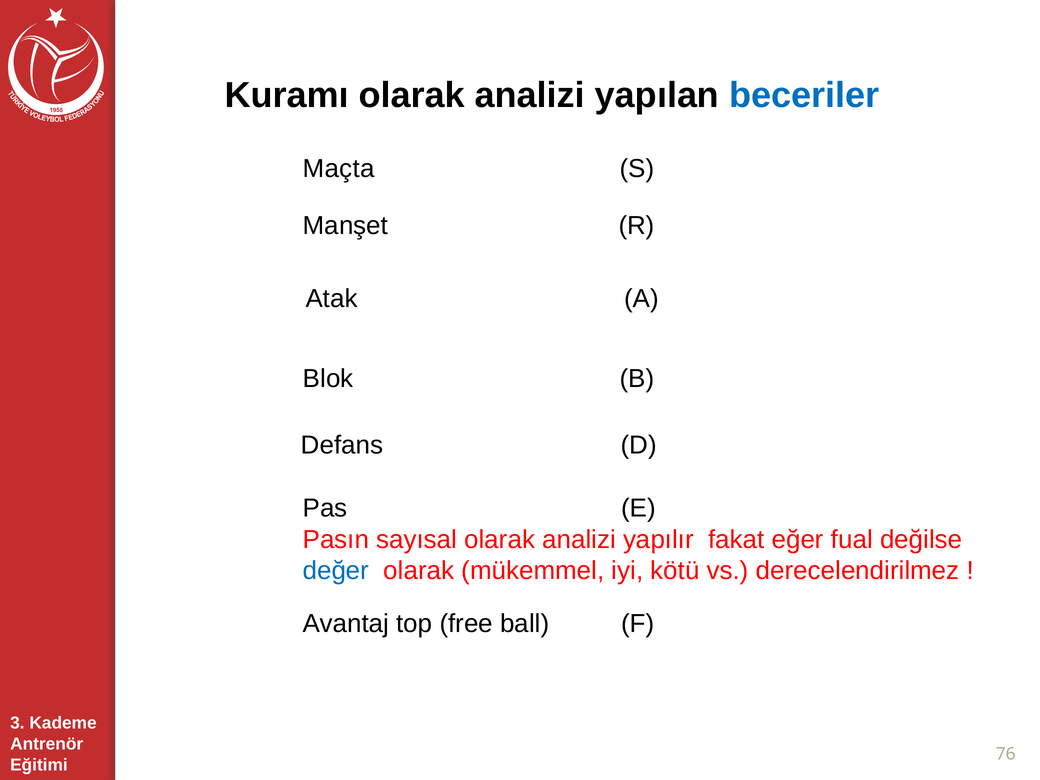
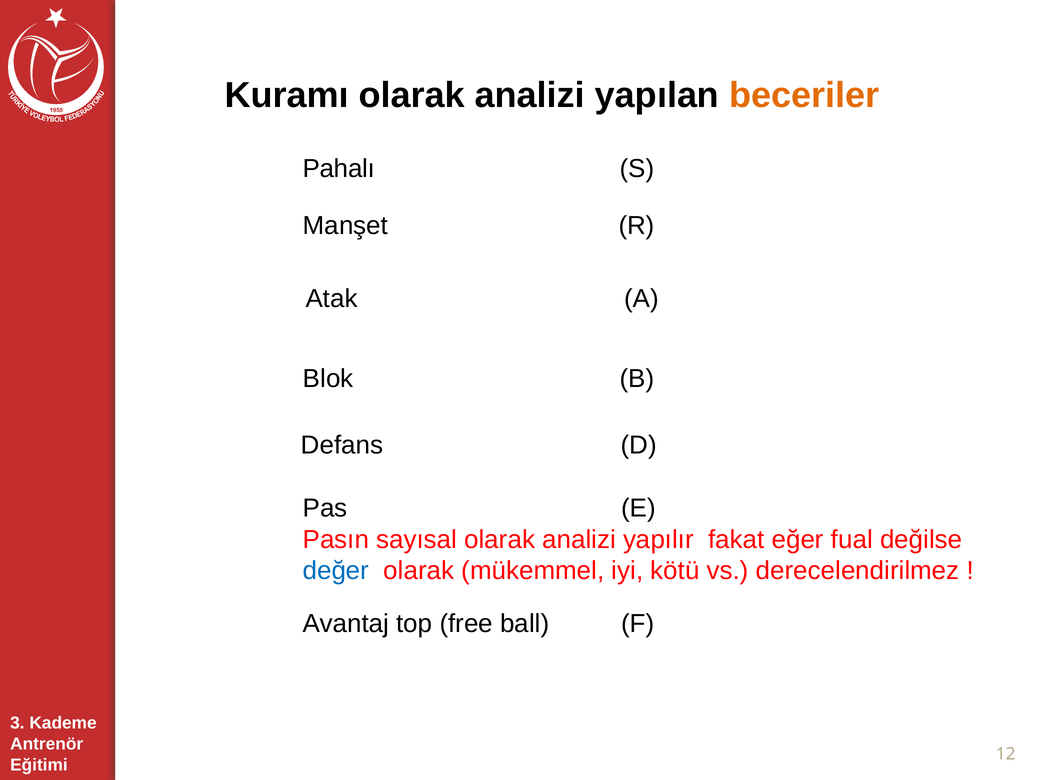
beceriler colour: blue -> orange
Maçta: Maçta -> Pahalı
76: 76 -> 12
